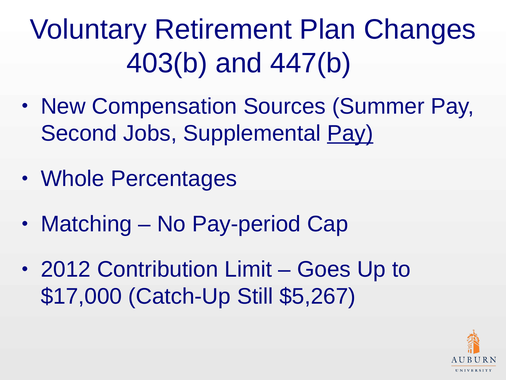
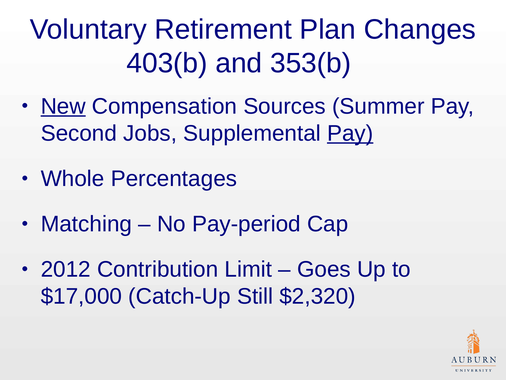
447(b: 447(b -> 353(b
New underline: none -> present
$5,267: $5,267 -> $2,320
